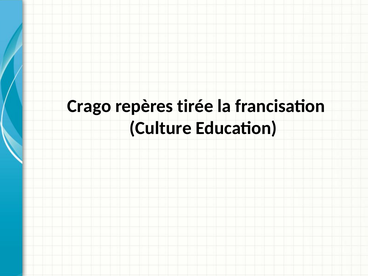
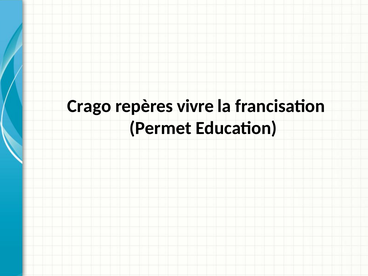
tirée: tirée -> vivre
Culture: Culture -> Permet
